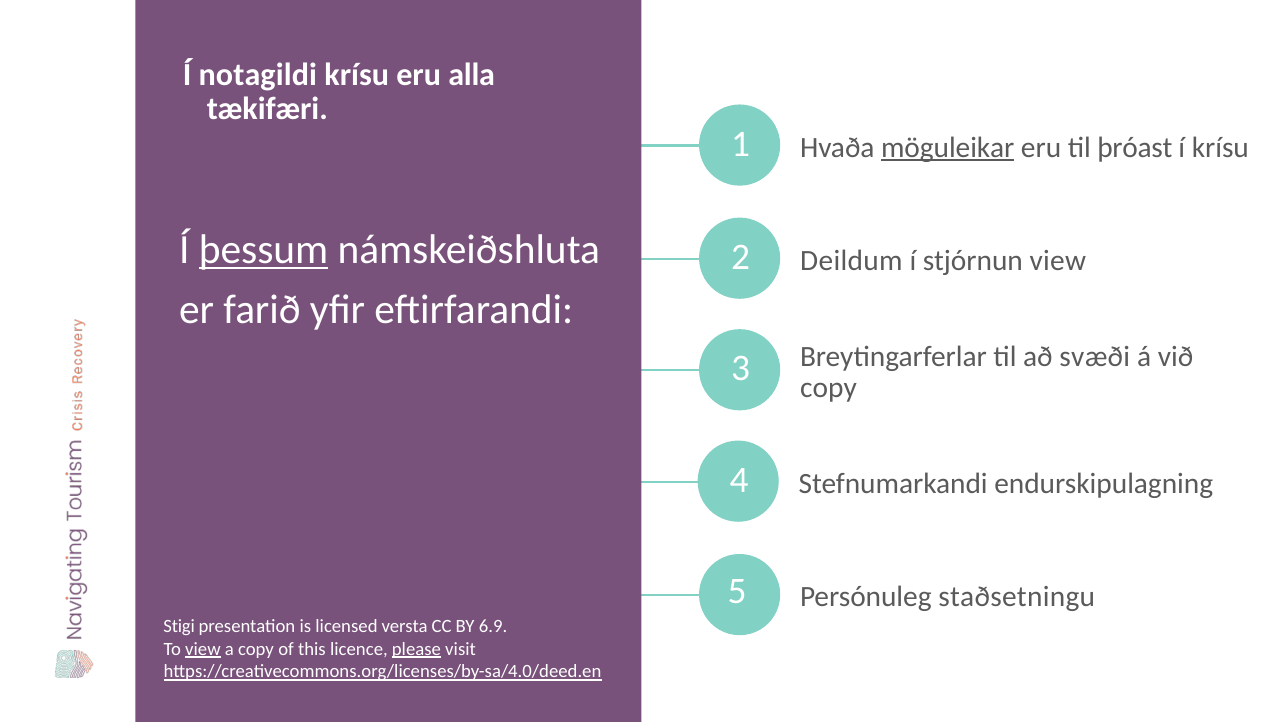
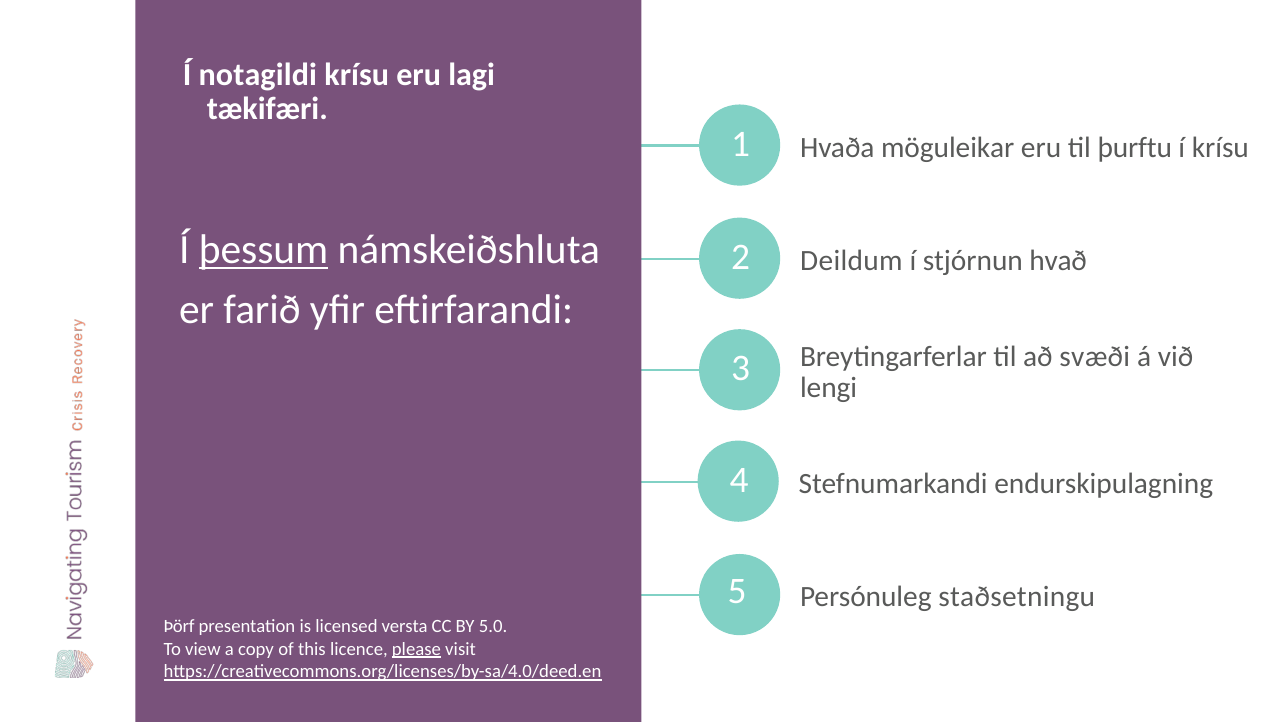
alla: alla -> lagi
möguleikar underline: present -> none
þróast: þróast -> þurftu
stjórnun view: view -> hvað
copy at (829, 388): copy -> lengi
Stigi: Stigi -> Þörf
6.9: 6.9 -> 5.0
view at (203, 649) underline: present -> none
